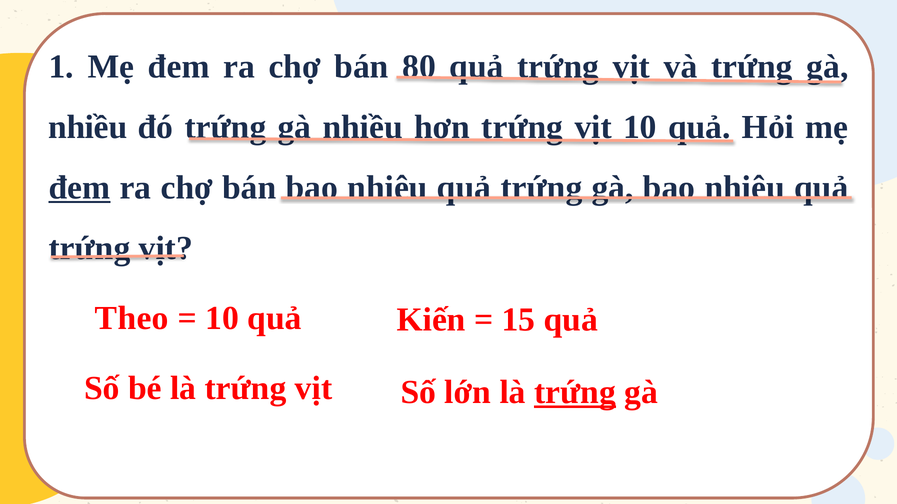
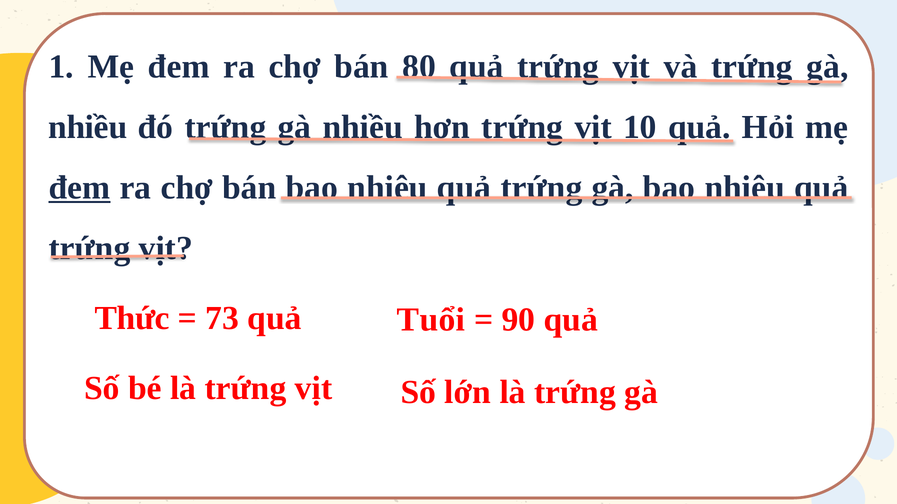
Theo: Theo -> Thức
10 at (222, 319): 10 -> 73
Kiến: Kiến -> Tuổi
15: 15 -> 90
trứng at (575, 393) underline: present -> none
